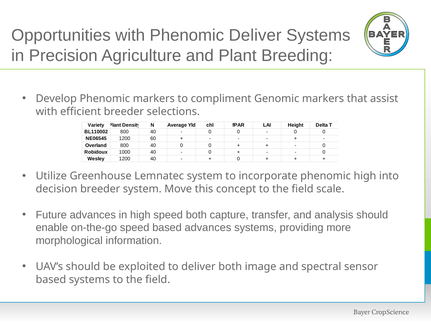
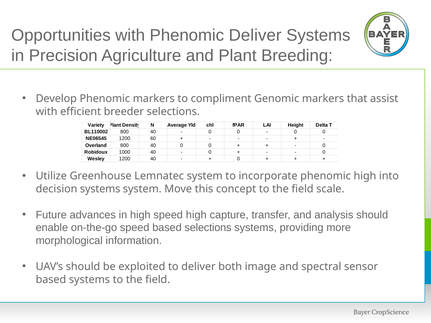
decision breeder: breeder -> systems
speed both: both -> high
based advances: advances -> selections
